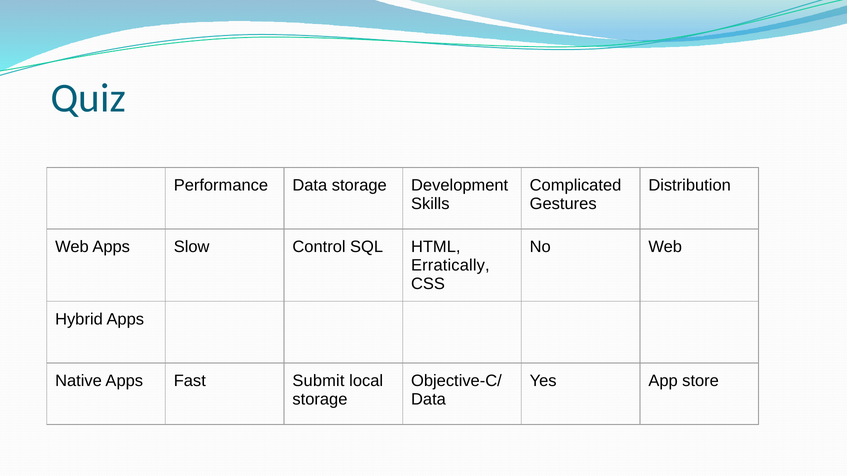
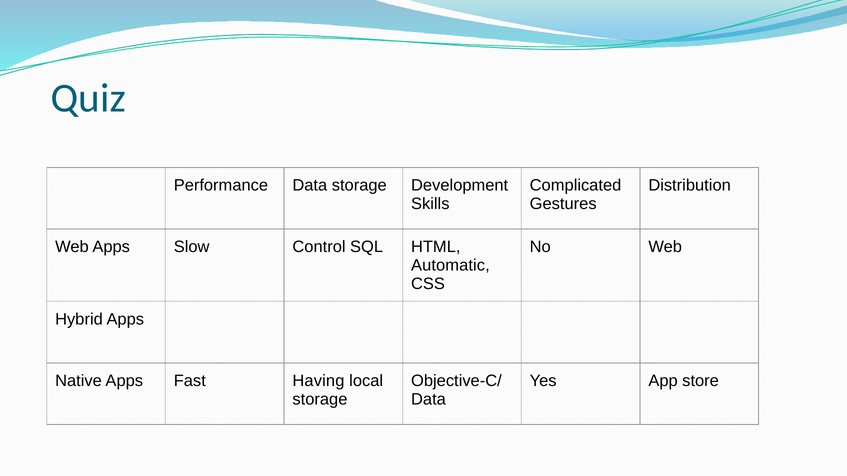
Erratically: Erratically -> Automatic
Submit: Submit -> Having
